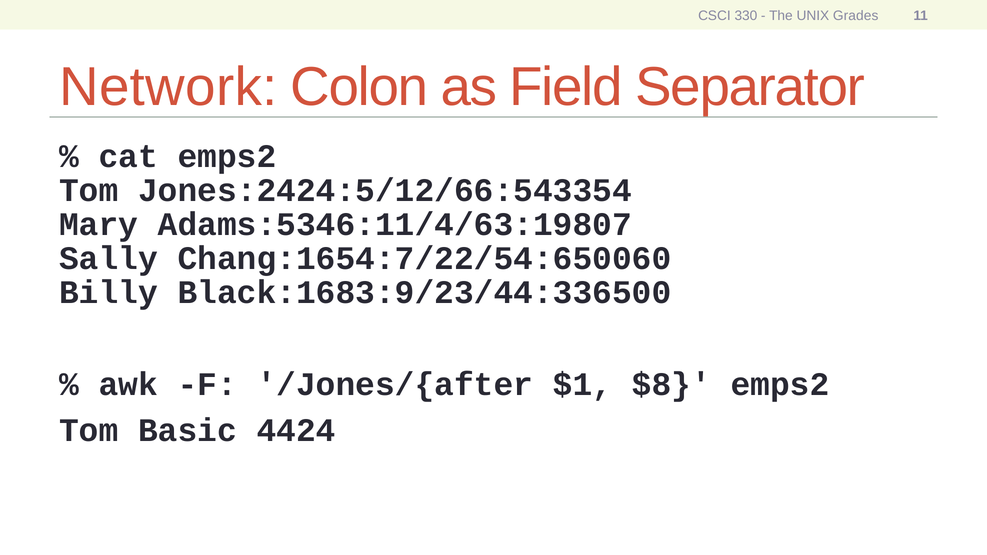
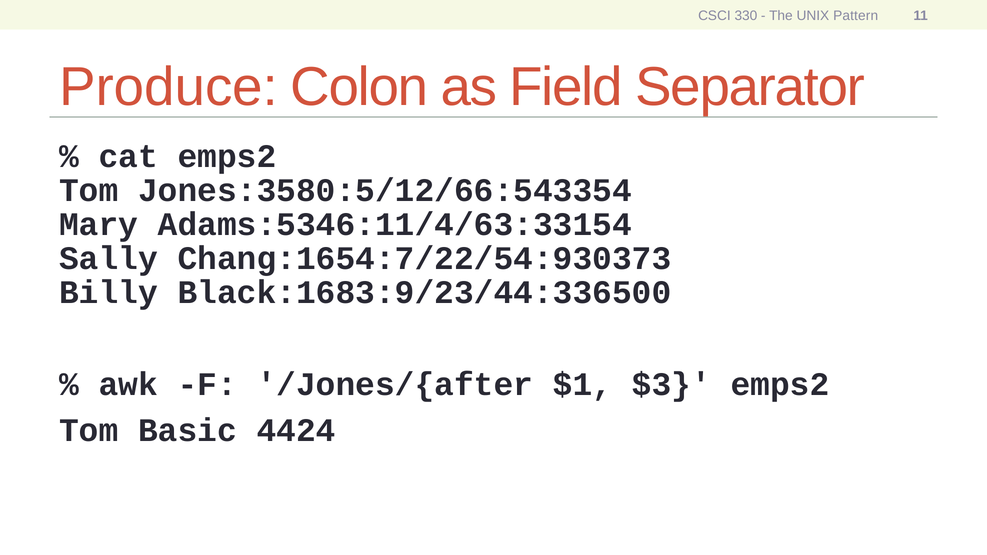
Grades: Grades -> Pattern
Network: Network -> Produce
Jones:2424:5/12/66:543354: Jones:2424:5/12/66:543354 -> Jones:3580:5/12/66:543354
Adams:5346:11/4/63:19807: Adams:5346:11/4/63:19807 -> Adams:5346:11/4/63:33154
Chang:1654:7/22/54:650060: Chang:1654:7/22/54:650060 -> Chang:1654:7/22/54:930373
$8: $8 -> $3
